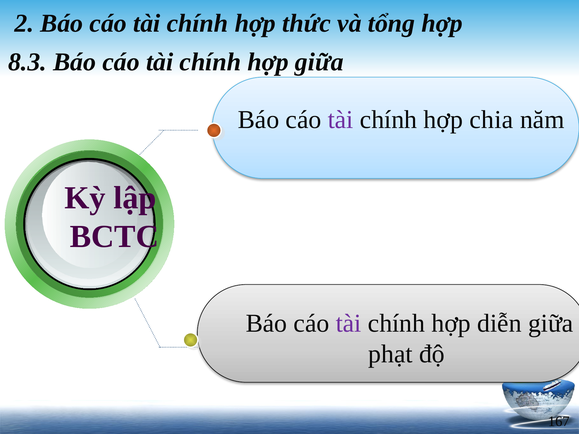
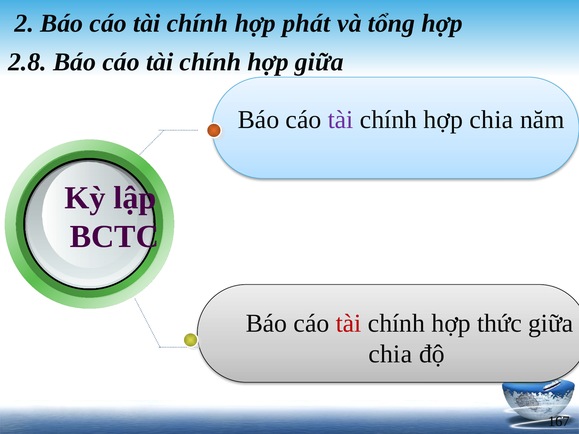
thức: thức -> phát
8.3: 8.3 -> 2.8
tài at (349, 323) colour: purple -> red
diễn: diễn -> thức
phạt at (390, 354): phạt -> chia
